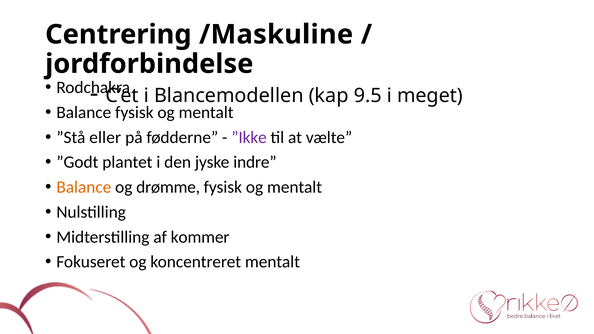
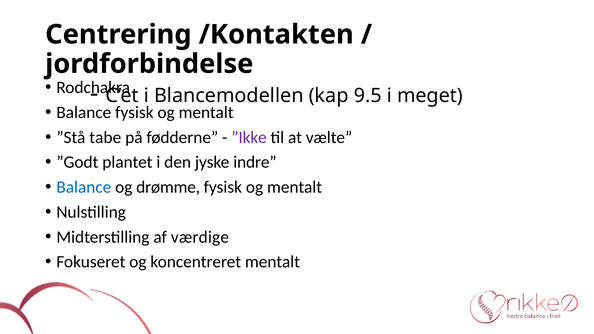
/Maskuline: /Maskuline -> /Kontakten
eller: eller -> tabe
Balance at (84, 187) colour: orange -> blue
kommer: kommer -> værdige
